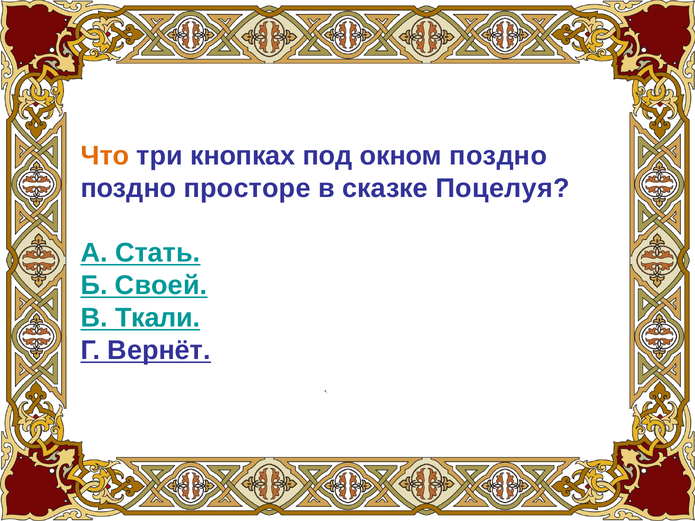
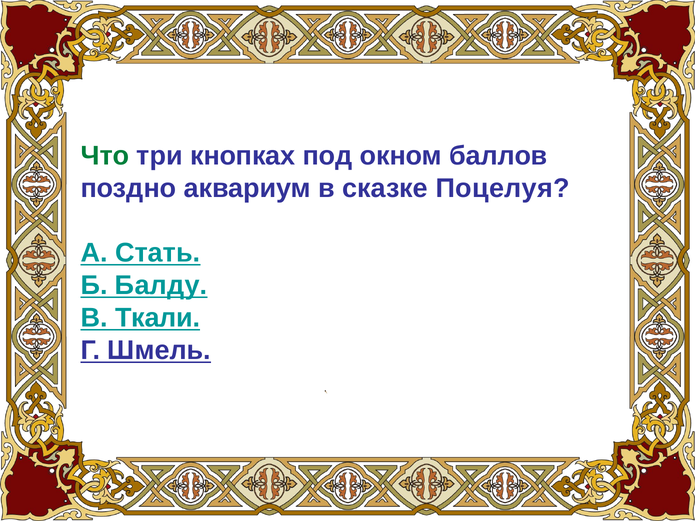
Что colour: orange -> green
окном поздно: поздно -> баллов
просторе: просторе -> аквариум
Своей: Своей -> Балду
Вернёт: Вернёт -> Шмель
